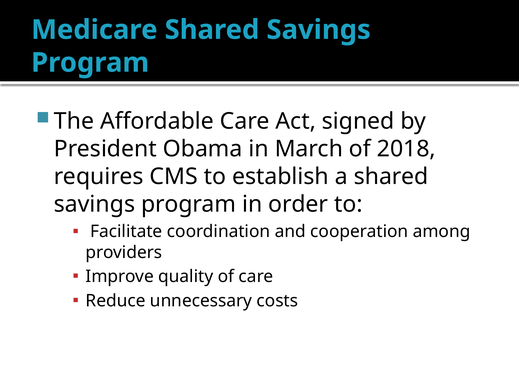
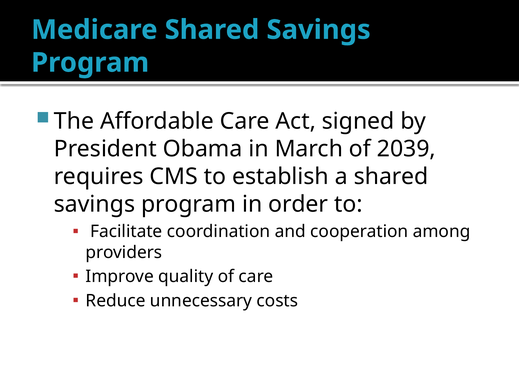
2018: 2018 -> 2039
